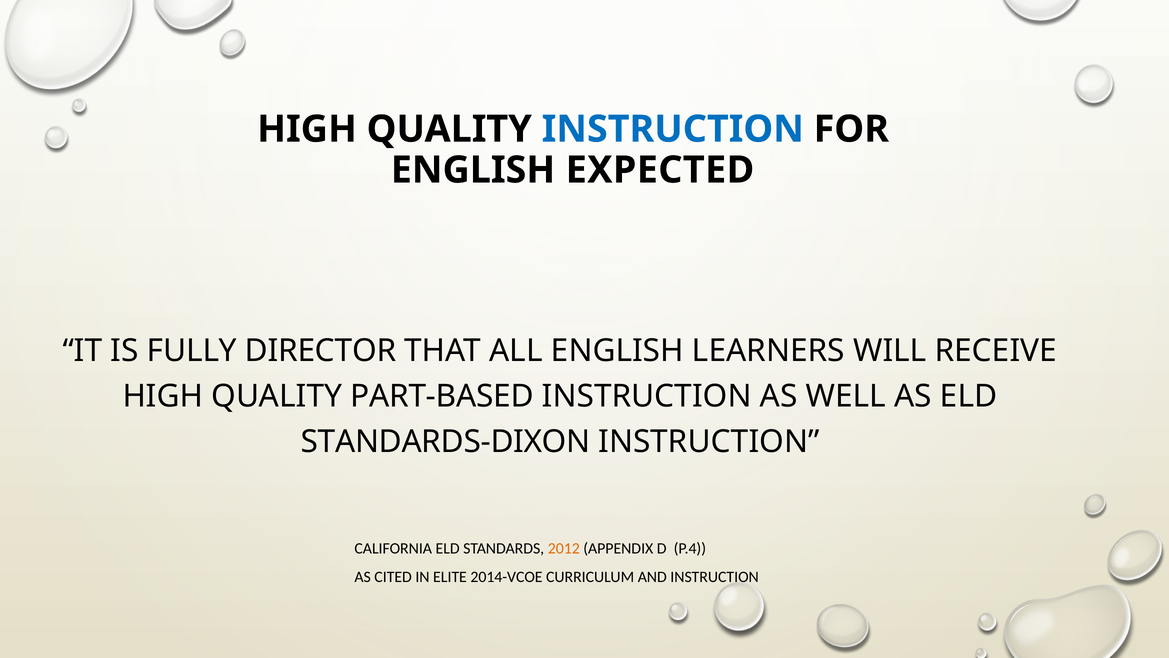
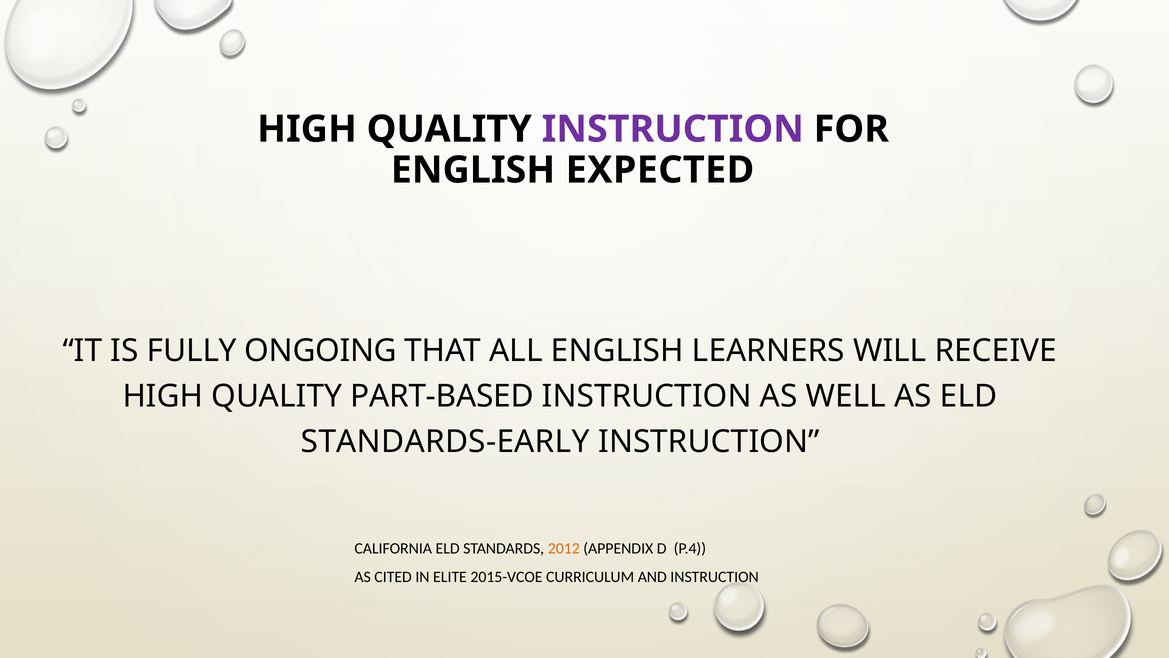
INSTRUCTION at (673, 129) colour: blue -> purple
DIRECTOR: DIRECTOR -> ONGOING
STANDARDS-DIXON: STANDARDS-DIXON -> STANDARDS-EARLY
2014-VCOE: 2014-VCOE -> 2015-VCOE
